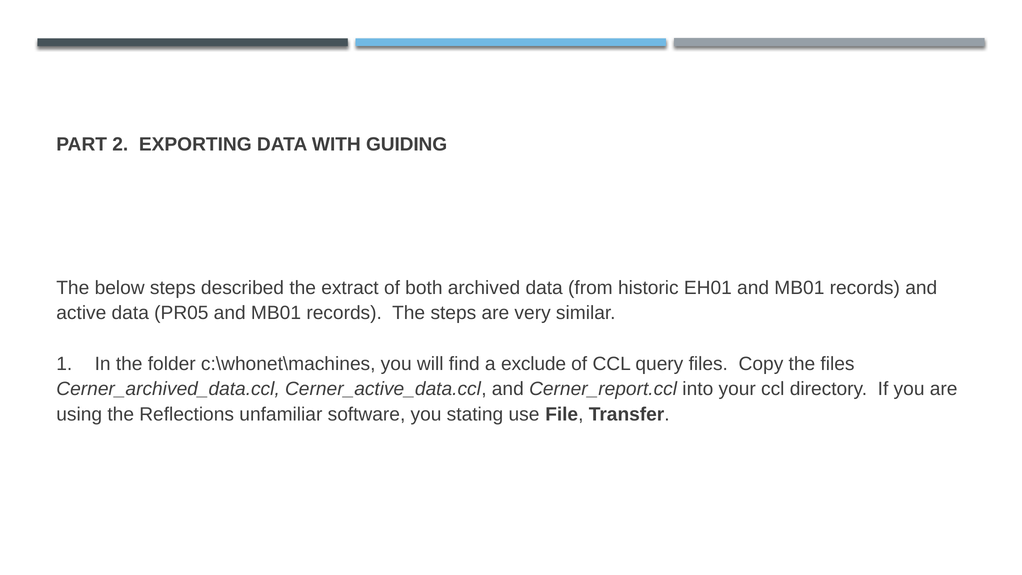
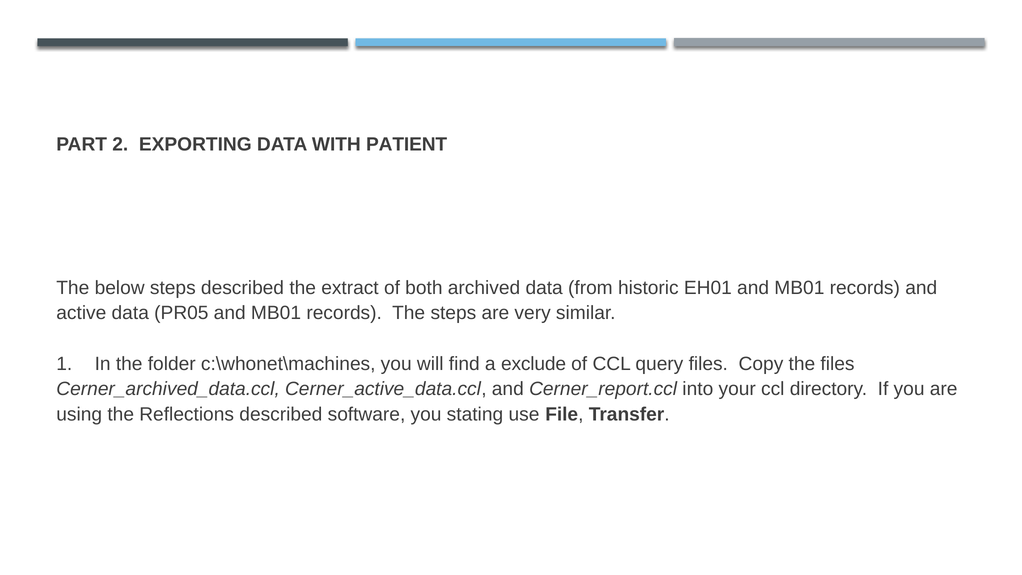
GUIDING: GUIDING -> PATIENT
Reflections unfamiliar: unfamiliar -> described
